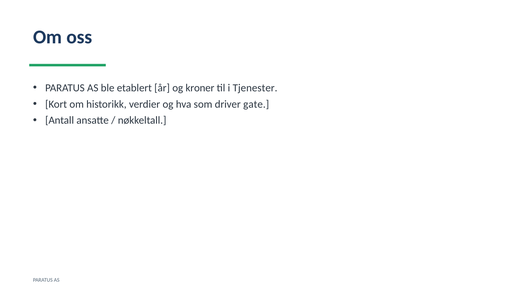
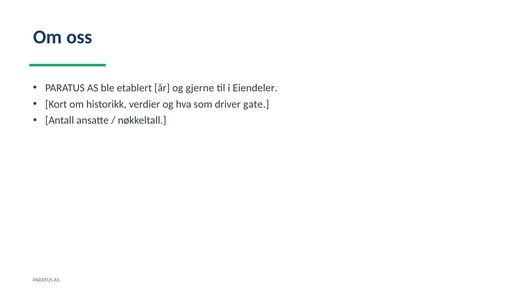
kroner: kroner -> gjerne
Tjenester: Tjenester -> Eiendeler
